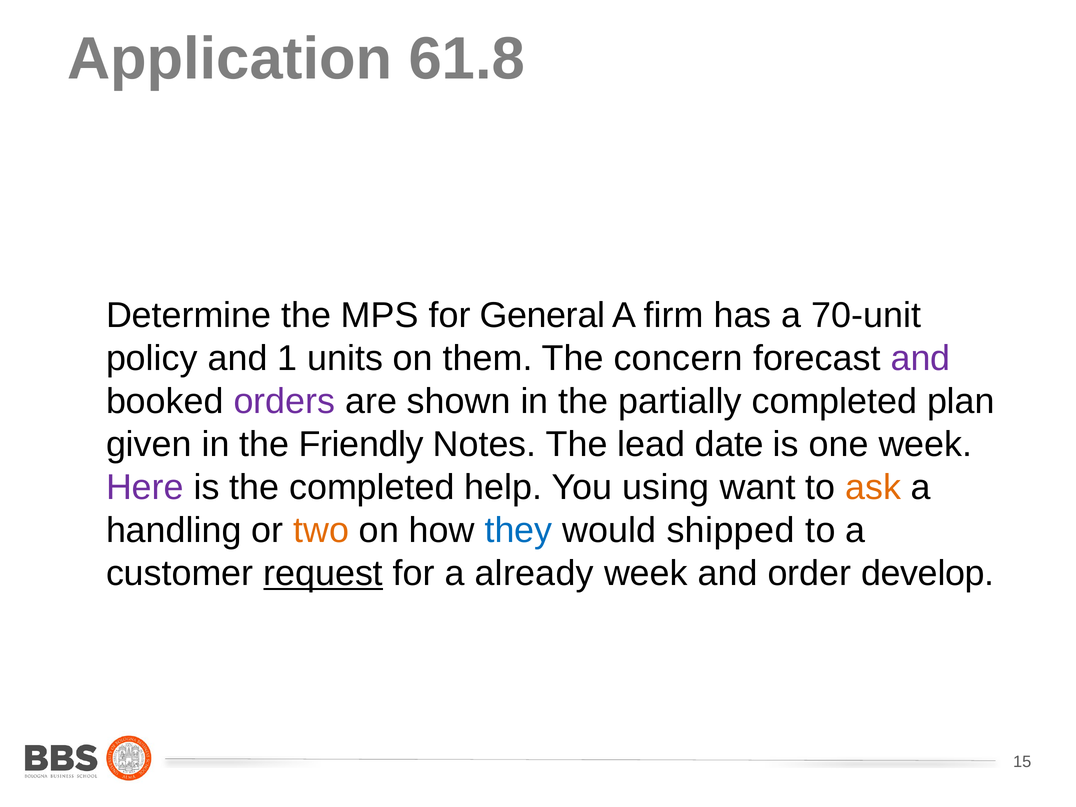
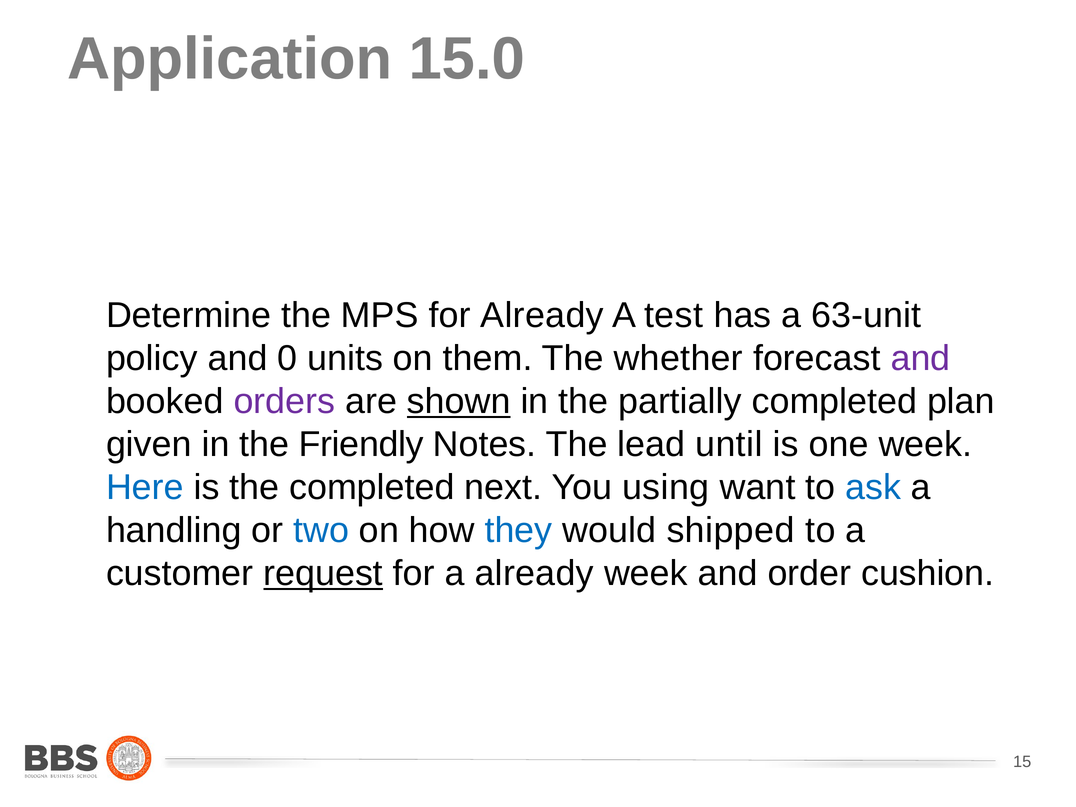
61.8: 61.8 -> 15.0
for General: General -> Already
firm: firm -> test
70-unit: 70-unit -> 63-unit
1: 1 -> 0
concern: concern -> whether
shown underline: none -> present
date: date -> until
Here colour: purple -> blue
help: help -> next
ask colour: orange -> blue
two colour: orange -> blue
develop: develop -> cushion
